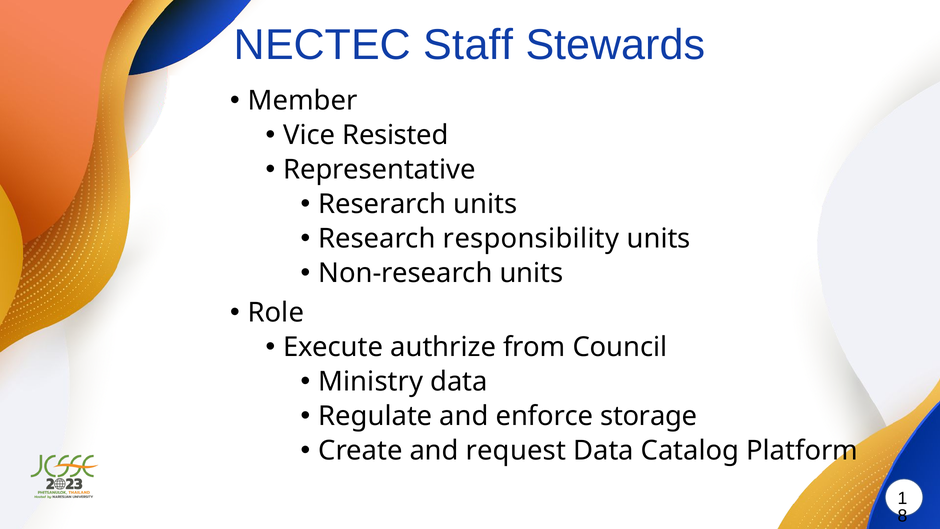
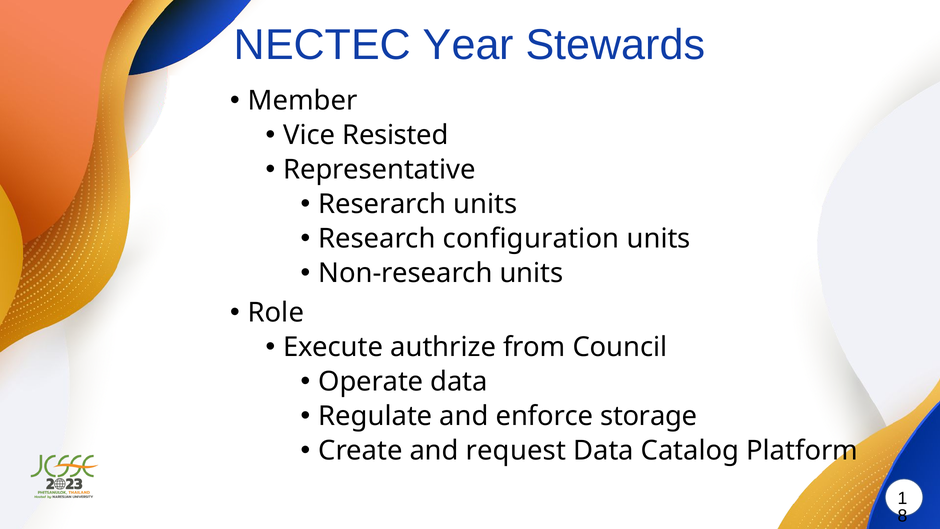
Staff: Staff -> Year
responsibility: responsibility -> configuration
Ministry: Ministry -> Operate
